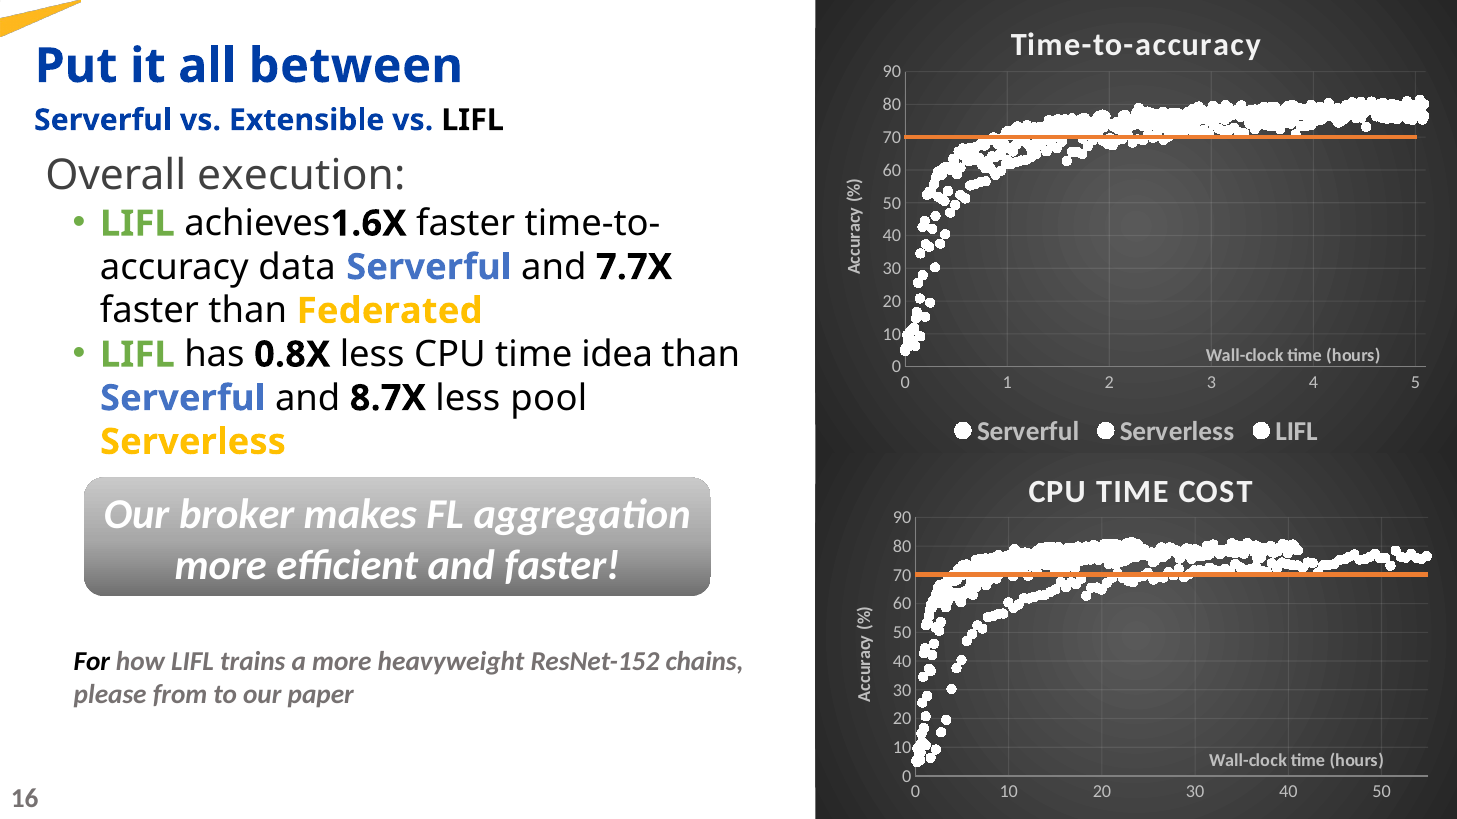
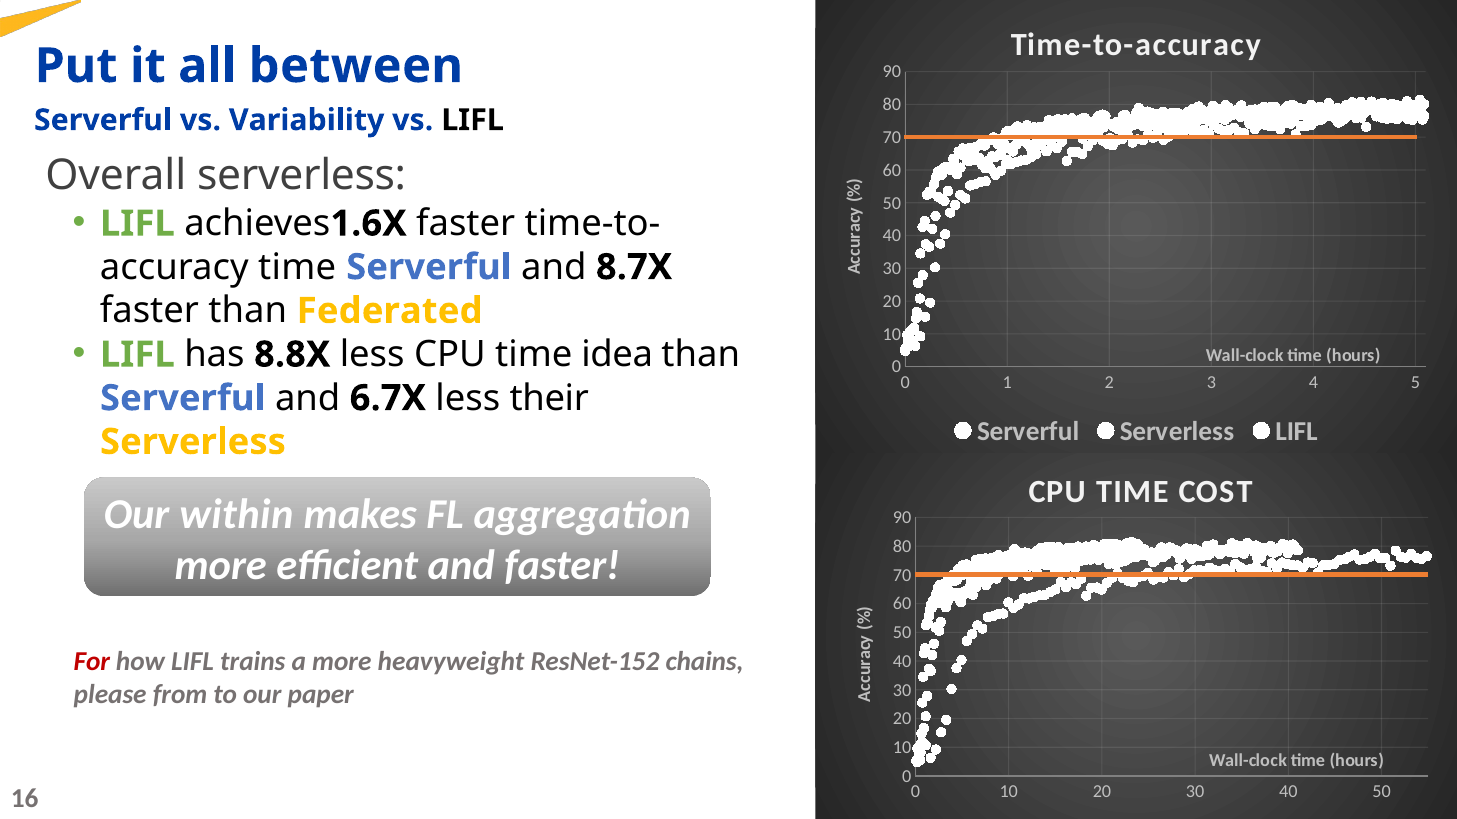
Extensible: Extensible -> Variability
Overall execution: execution -> serverless
data at (297, 267): data -> time
7.7X: 7.7X -> 8.7X
0.8X: 0.8X -> 8.8X
8.7X: 8.7X -> 6.7X
pool: pool -> their
broker: broker -> within
For colour: black -> red
